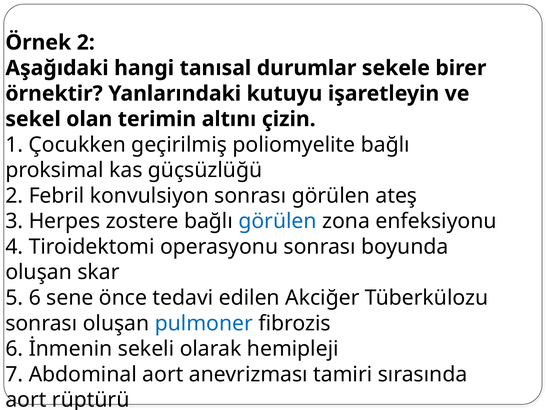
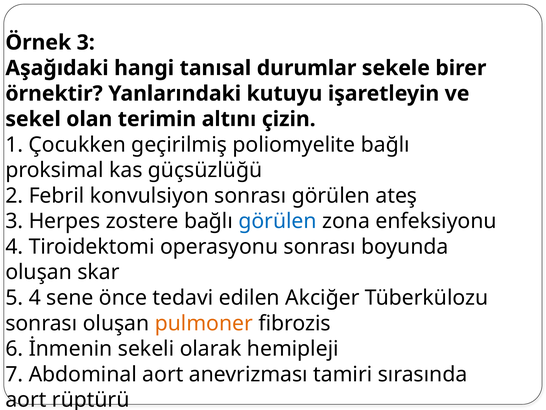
Örnek 2: 2 -> 3
5 6: 6 -> 4
pulmoner colour: blue -> orange
